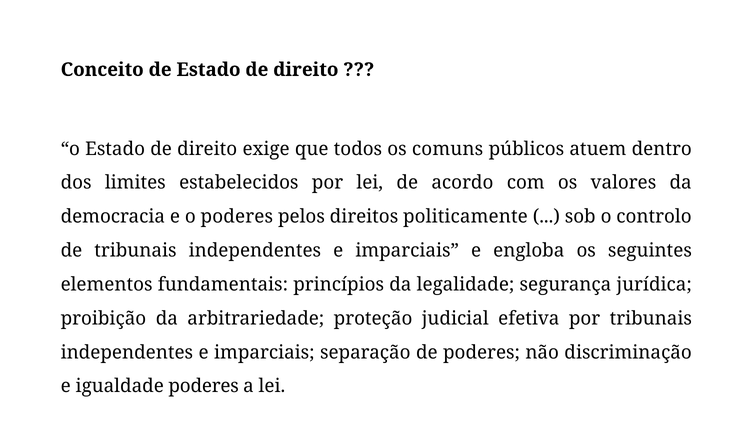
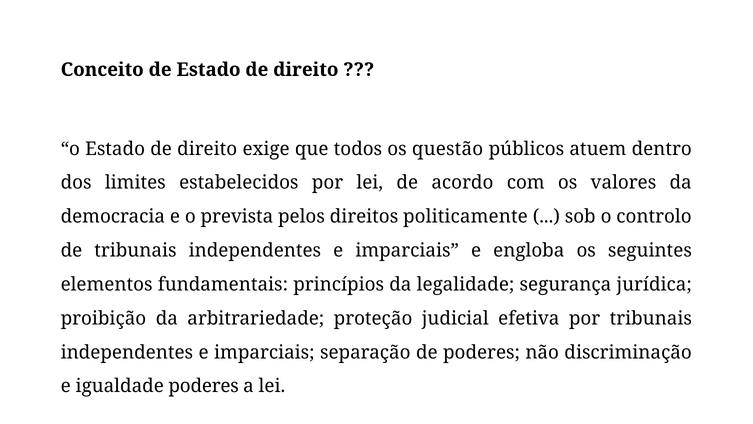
comuns: comuns -> questão
o poderes: poderes -> prevista
